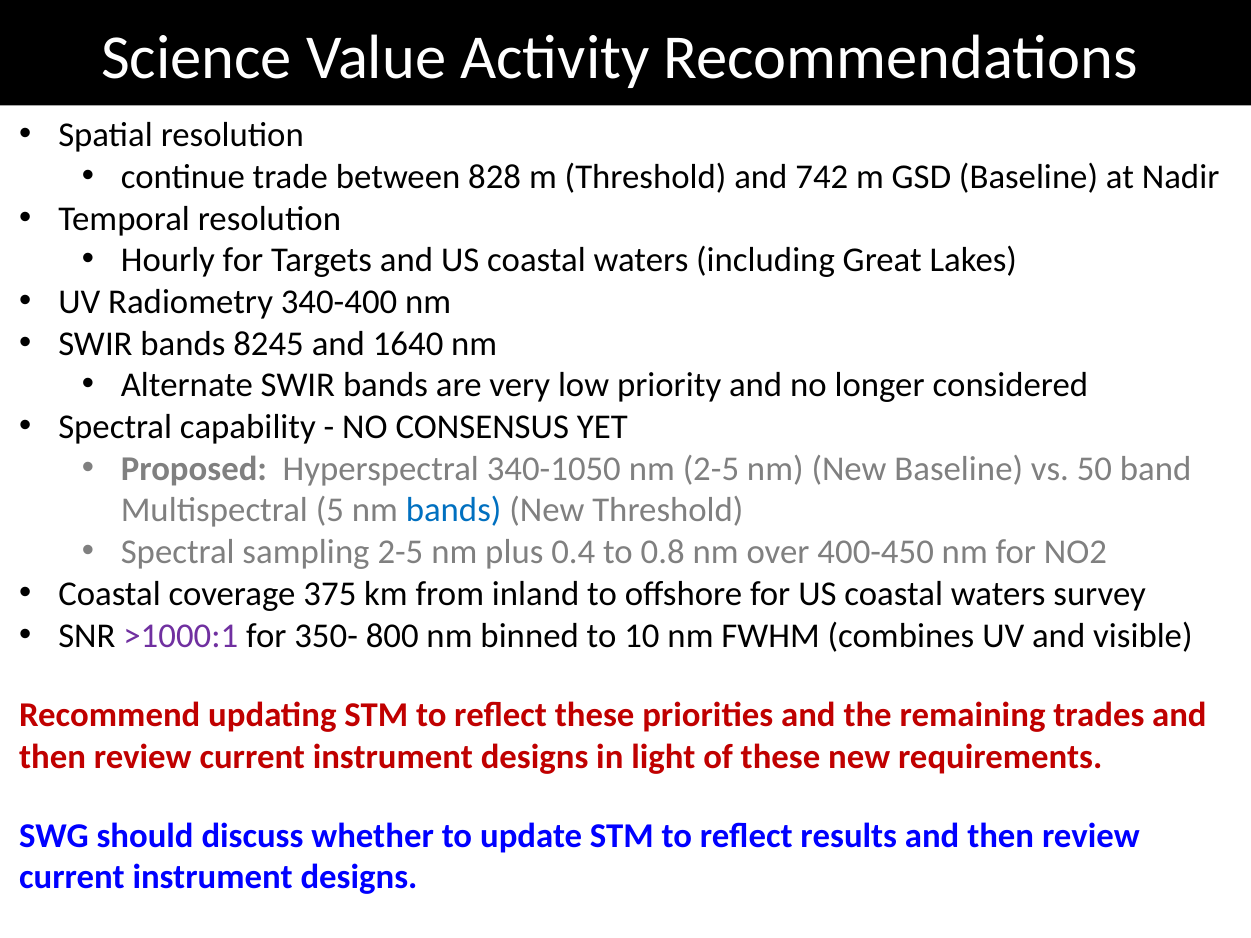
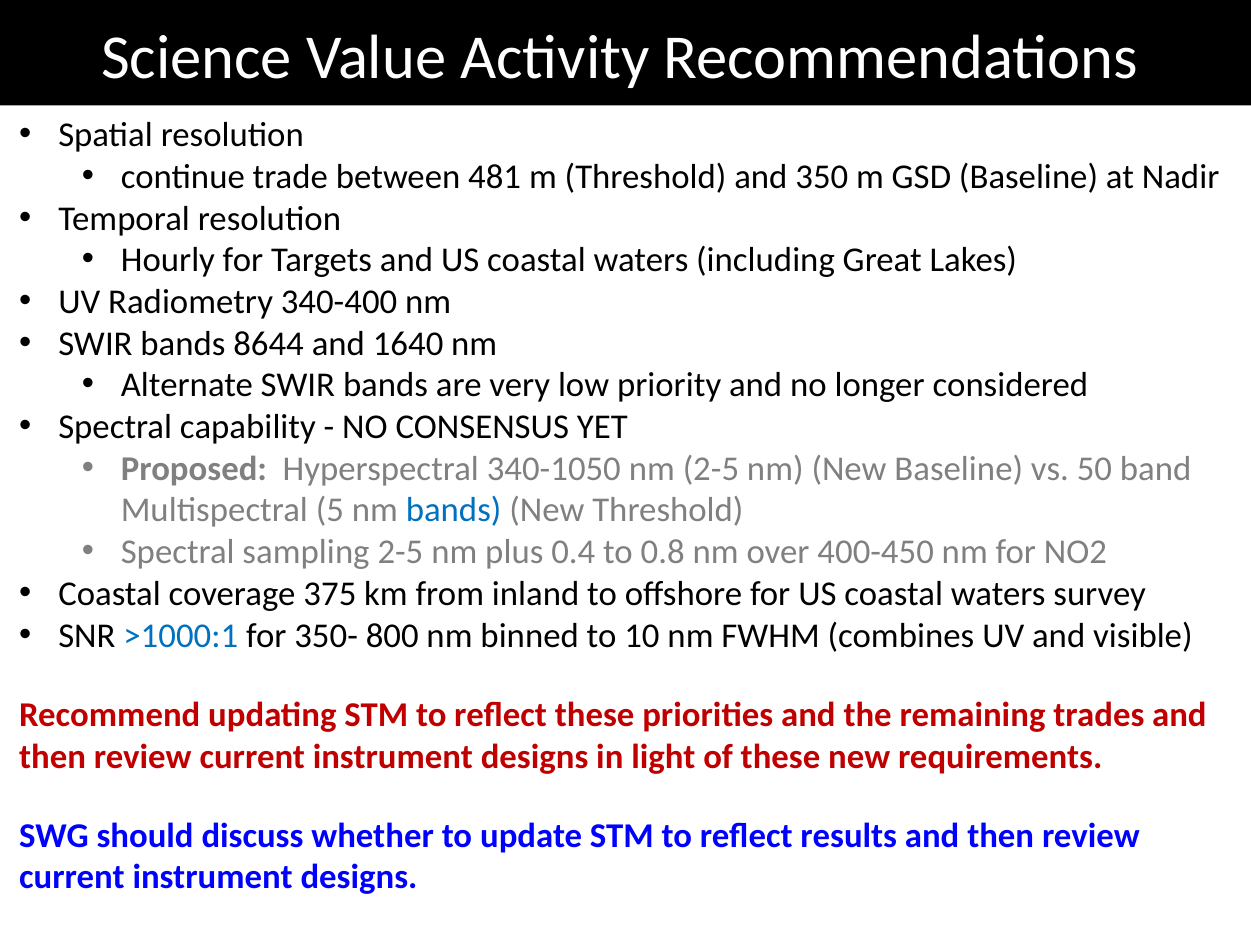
828: 828 -> 481
742: 742 -> 350
8245: 8245 -> 8644
>1000:1 colour: purple -> blue
